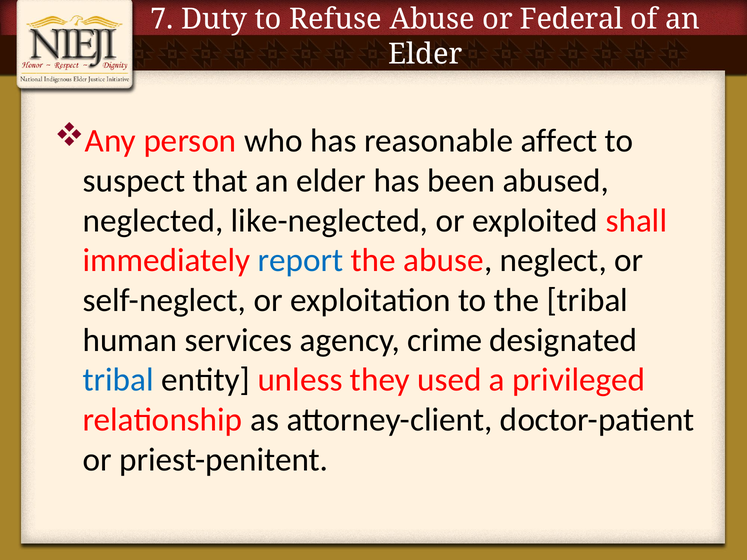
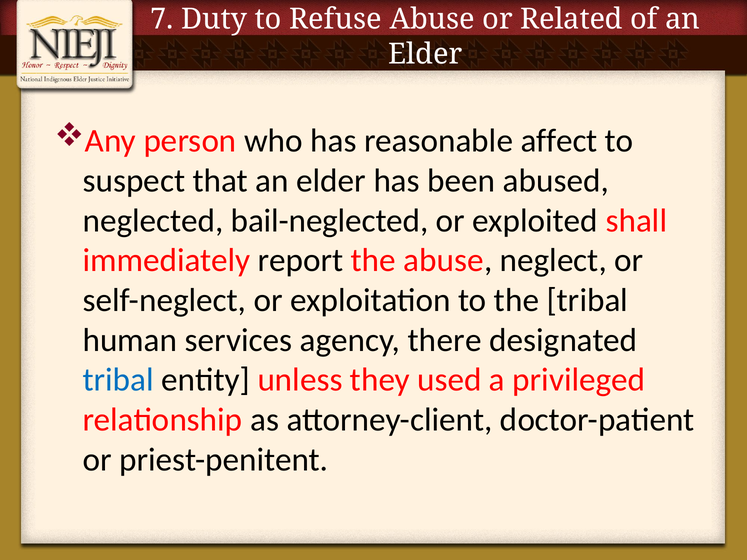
Federal: Federal -> Related
like-neglected: like-neglected -> bail-neglected
report colour: blue -> black
crime: crime -> there
